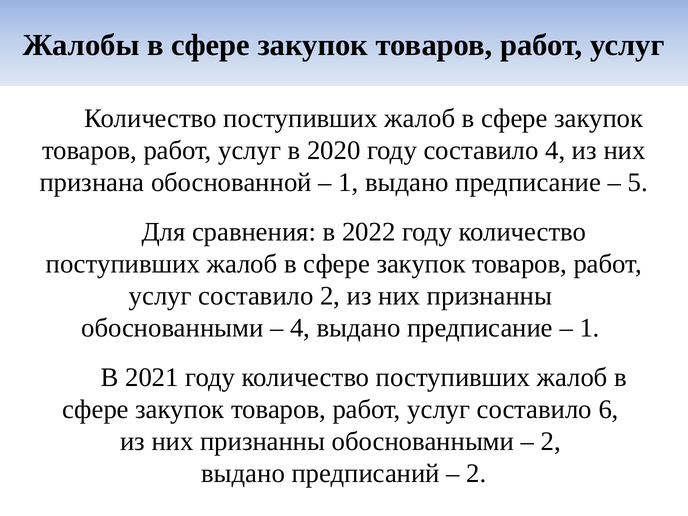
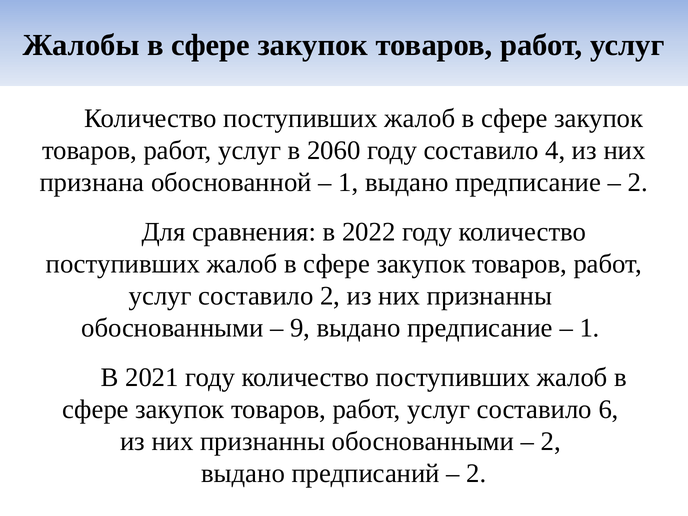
2020: 2020 -> 2060
5 at (638, 183): 5 -> 2
4 at (300, 328): 4 -> 9
